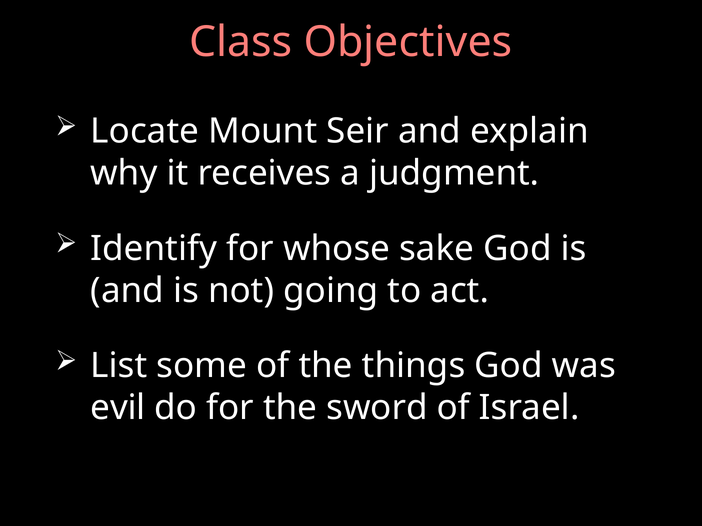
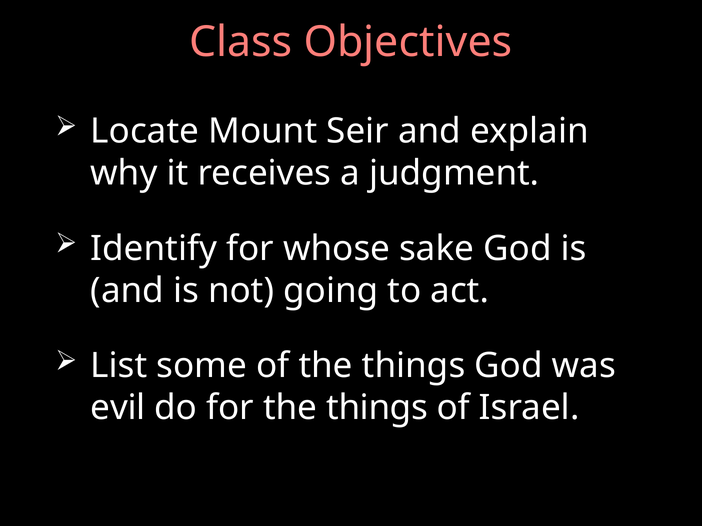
for the sword: sword -> things
